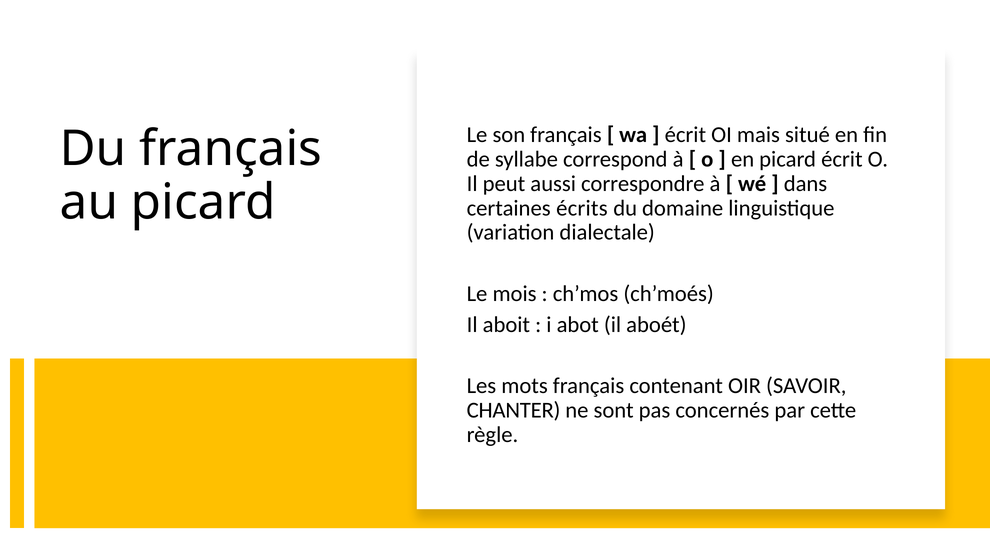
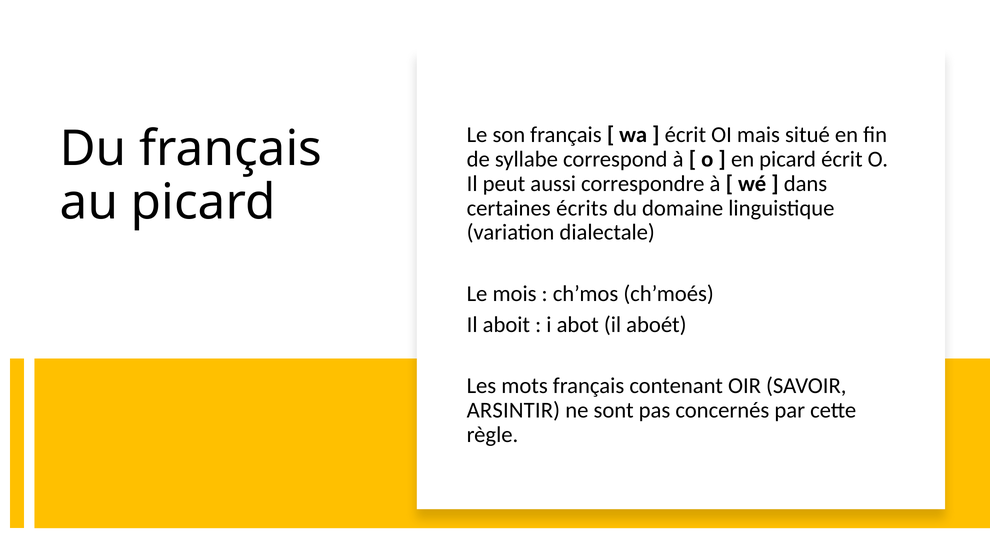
CHANTER: CHANTER -> ARSINTIR
